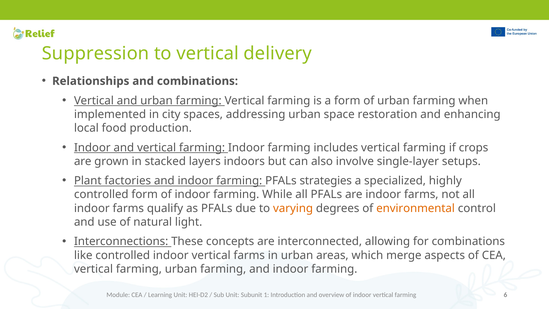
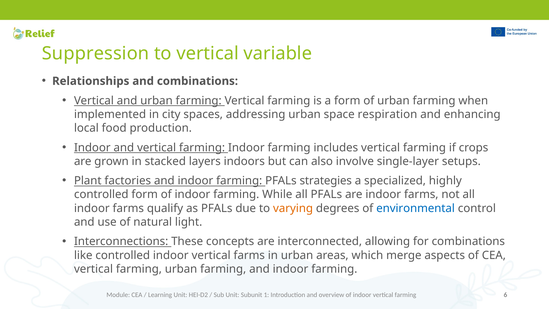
delivery: delivery -> variable
restoration: restoration -> respiration
environmental colour: orange -> blue
